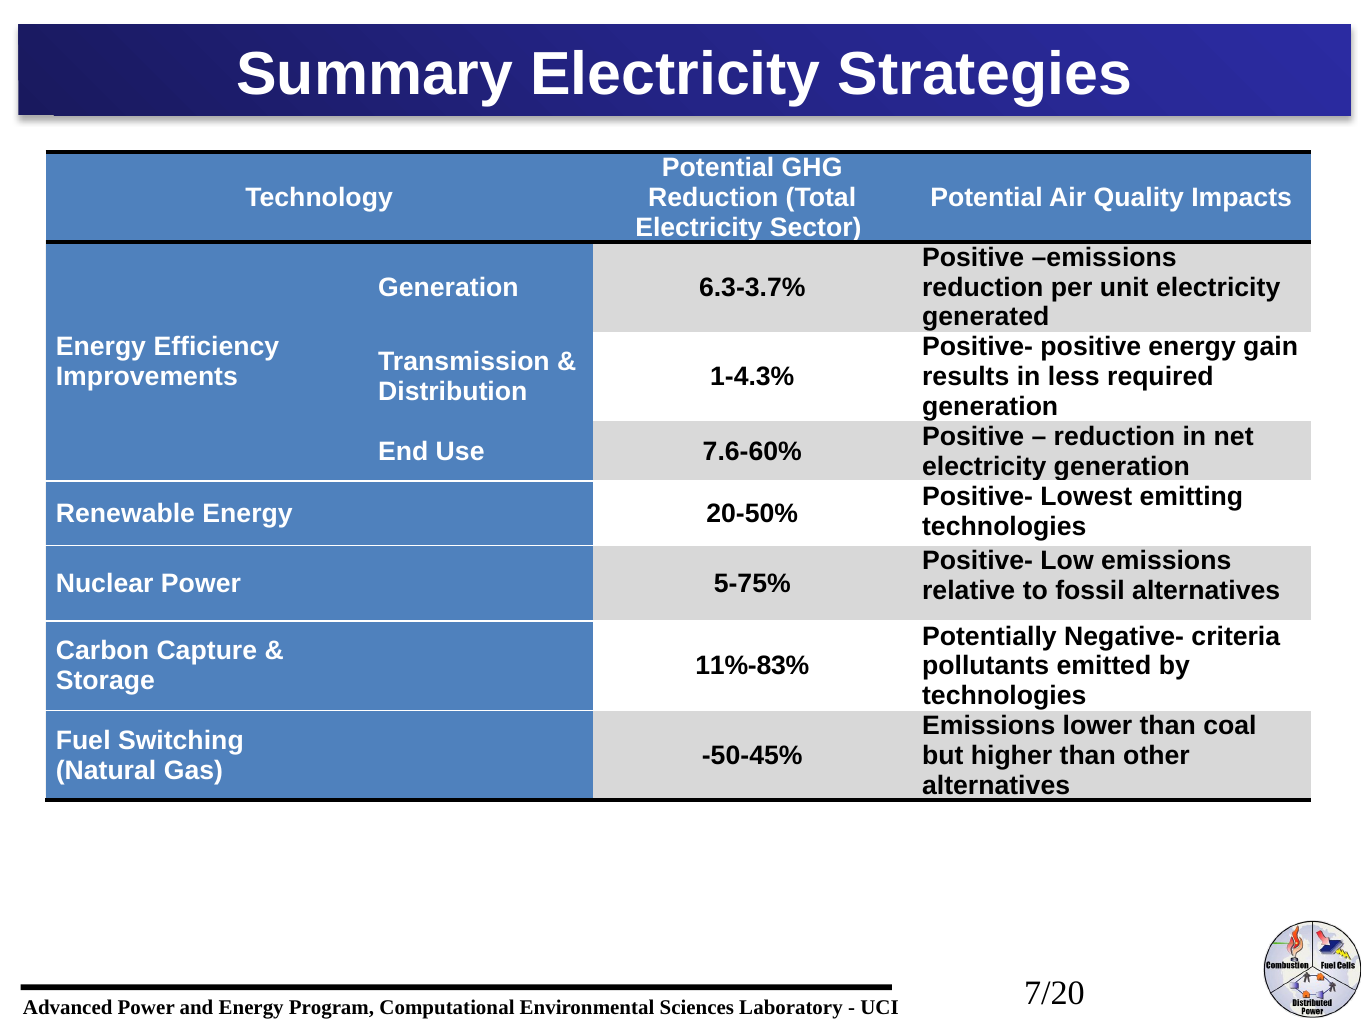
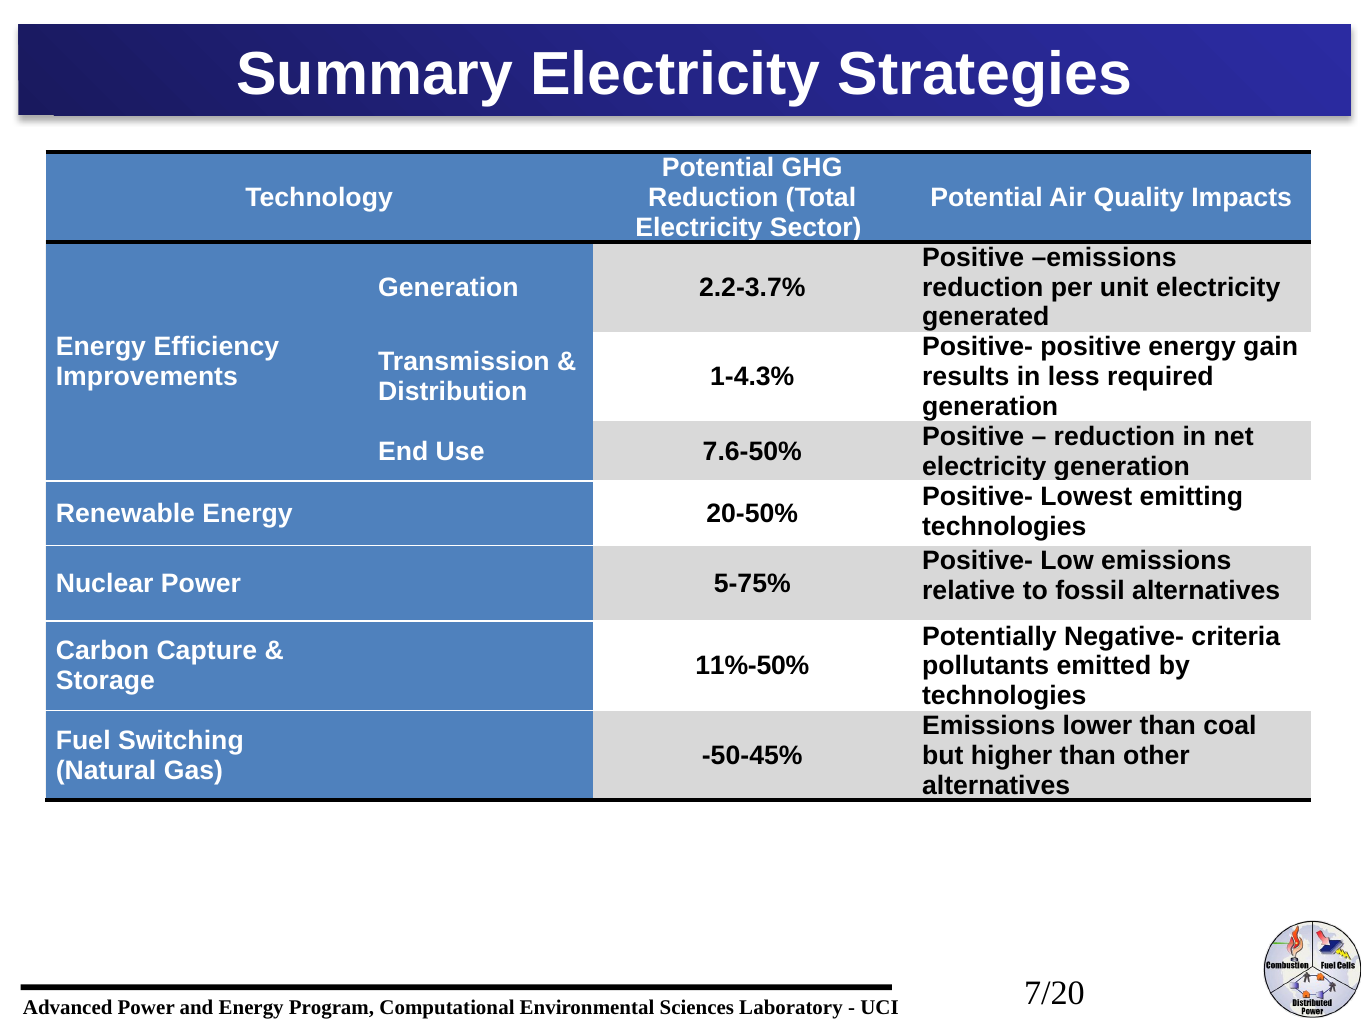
6.3-3.7%: 6.3-3.7% -> 2.2-3.7%
7.6-60%: 7.6-60% -> 7.6-50%
11%-83%: 11%-83% -> 11%-50%
